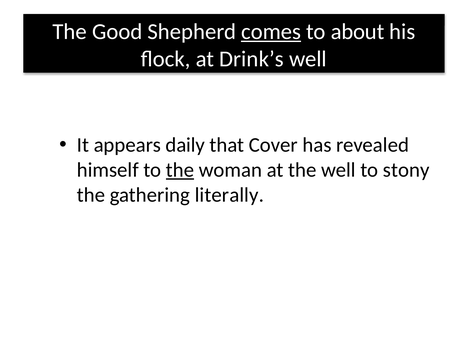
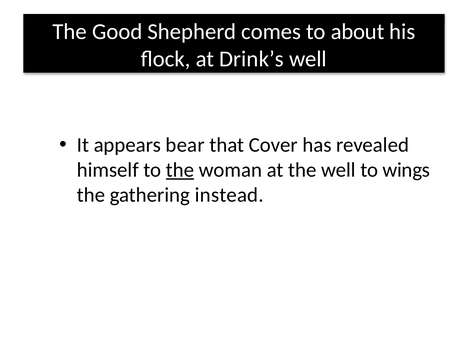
comes underline: present -> none
daily: daily -> bear
stony: stony -> wings
literally: literally -> instead
